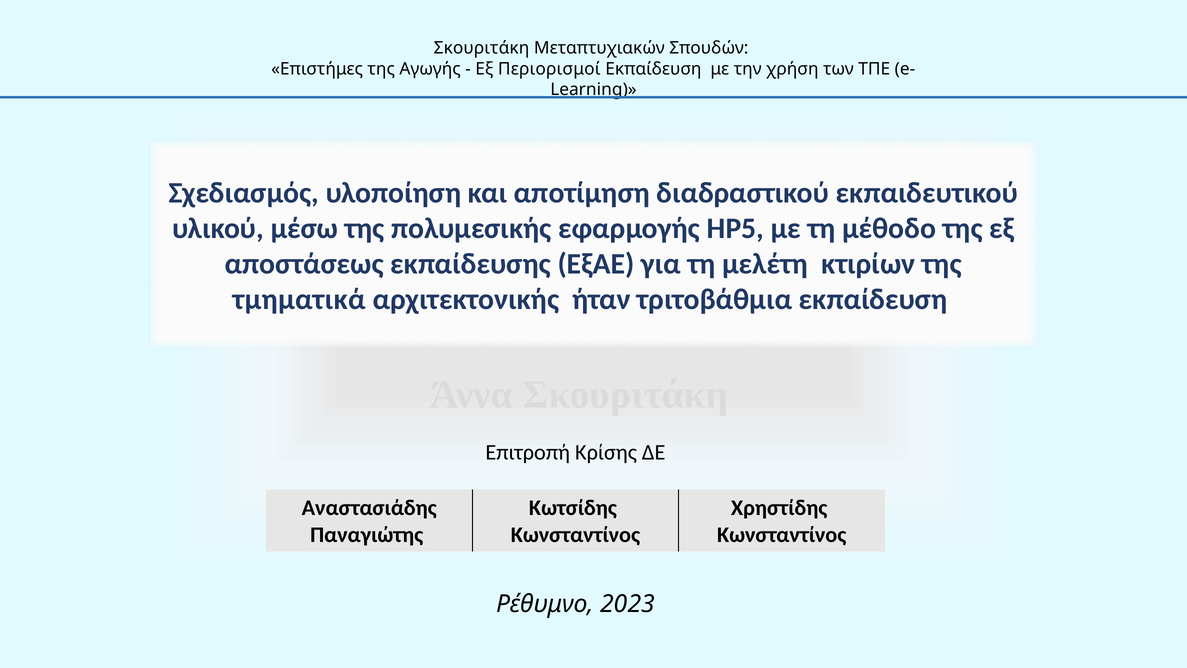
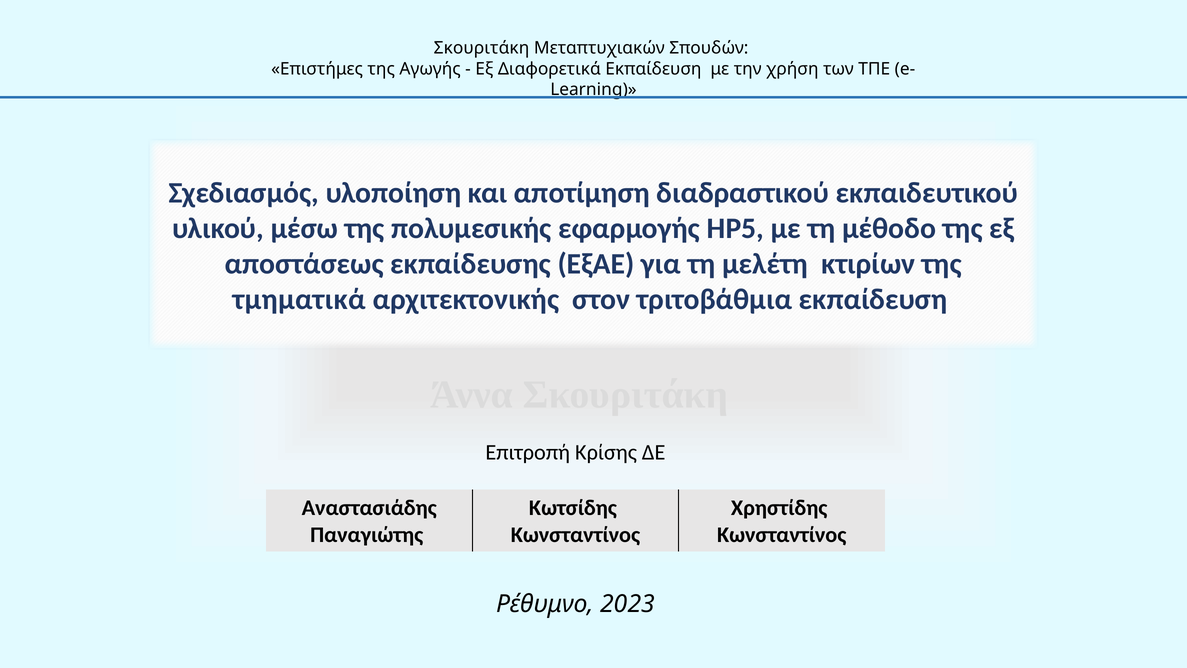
Περιορισμοί: Περιορισμοί -> Διαφορετικά
ήταν: ήταν -> στον
